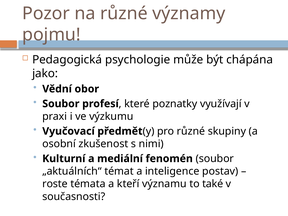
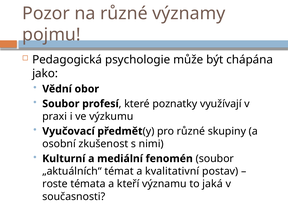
inteligence: inteligence -> kvalitativní
také: také -> jaká
